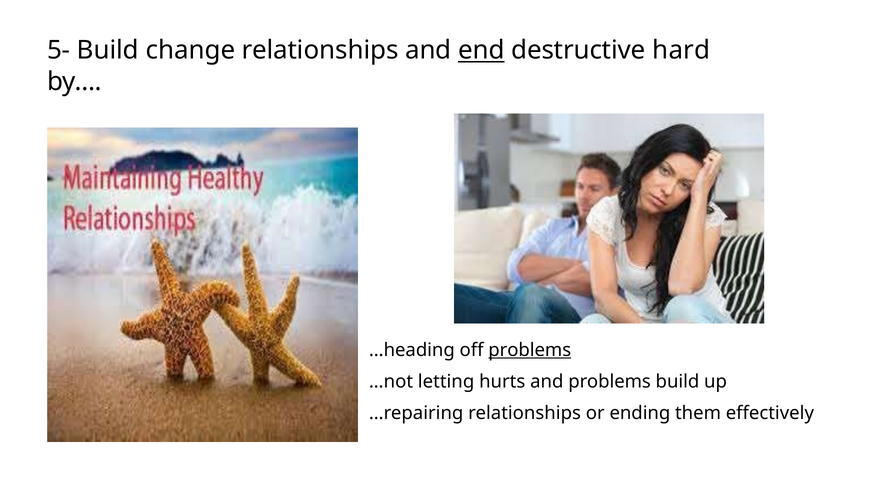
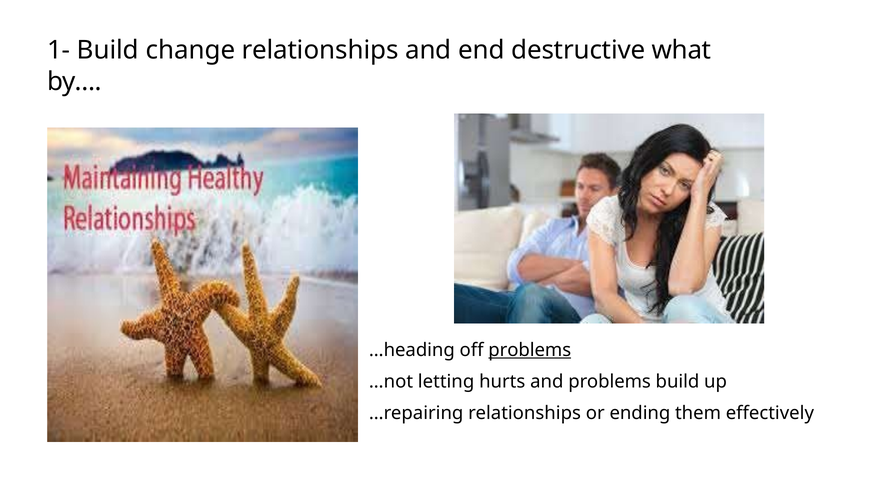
5-: 5- -> 1-
end underline: present -> none
hard: hard -> what
